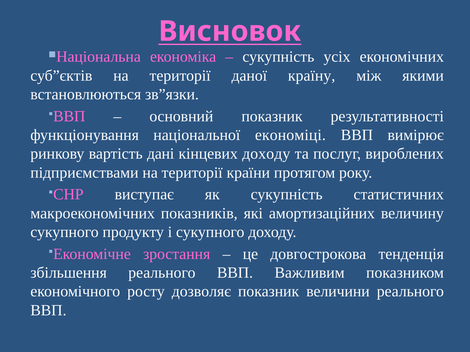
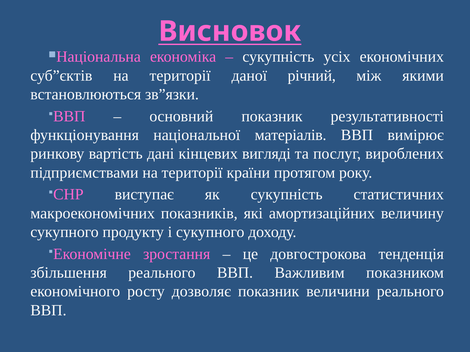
країну: країну -> річний
економіці: економіці -> матеріалів
кінцевих доходу: доходу -> вигляді
